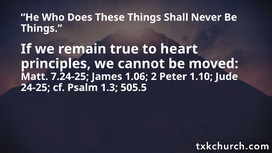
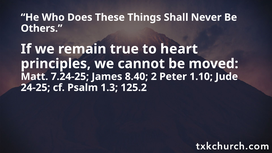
Things at (41, 28): Things -> Others
1.06: 1.06 -> 8.40
505.5: 505.5 -> 125.2
